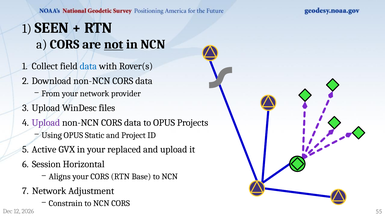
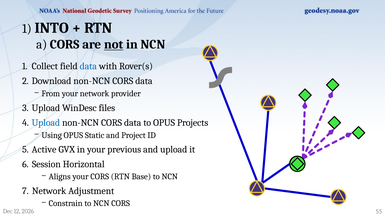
SEEN: SEEN -> INTO
Upload at (46, 122) colour: purple -> blue
replaced: replaced -> previous
